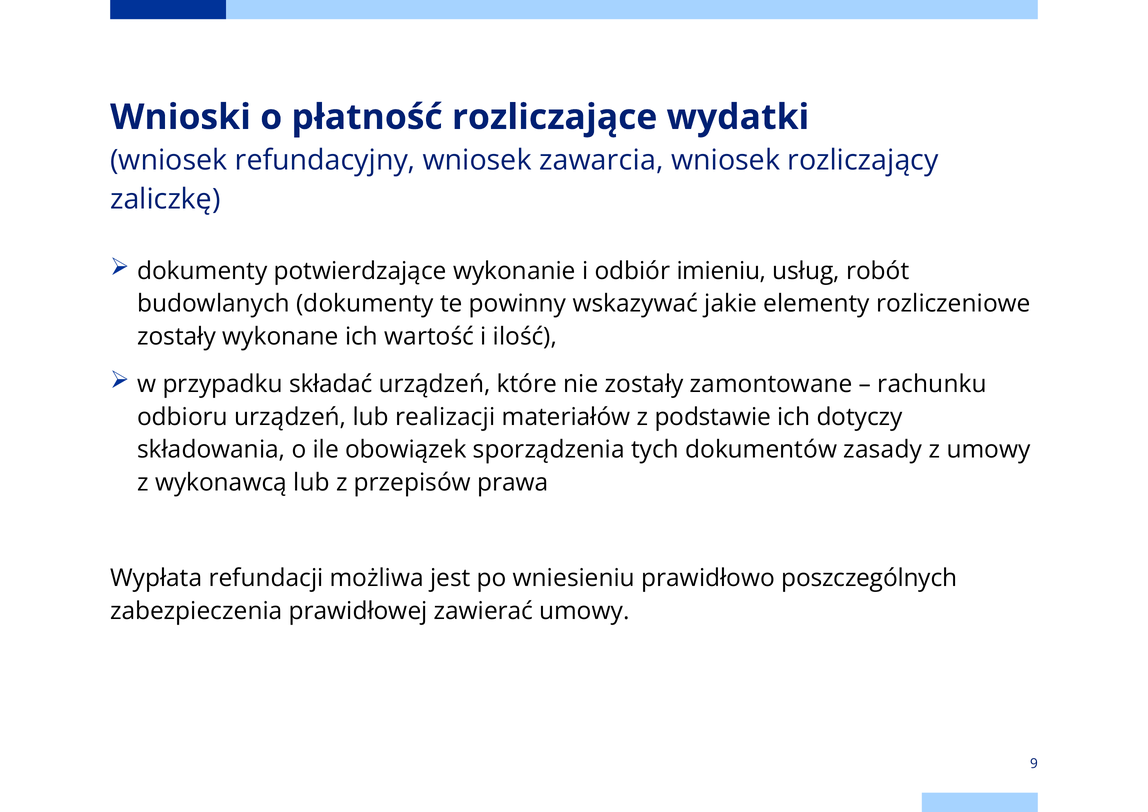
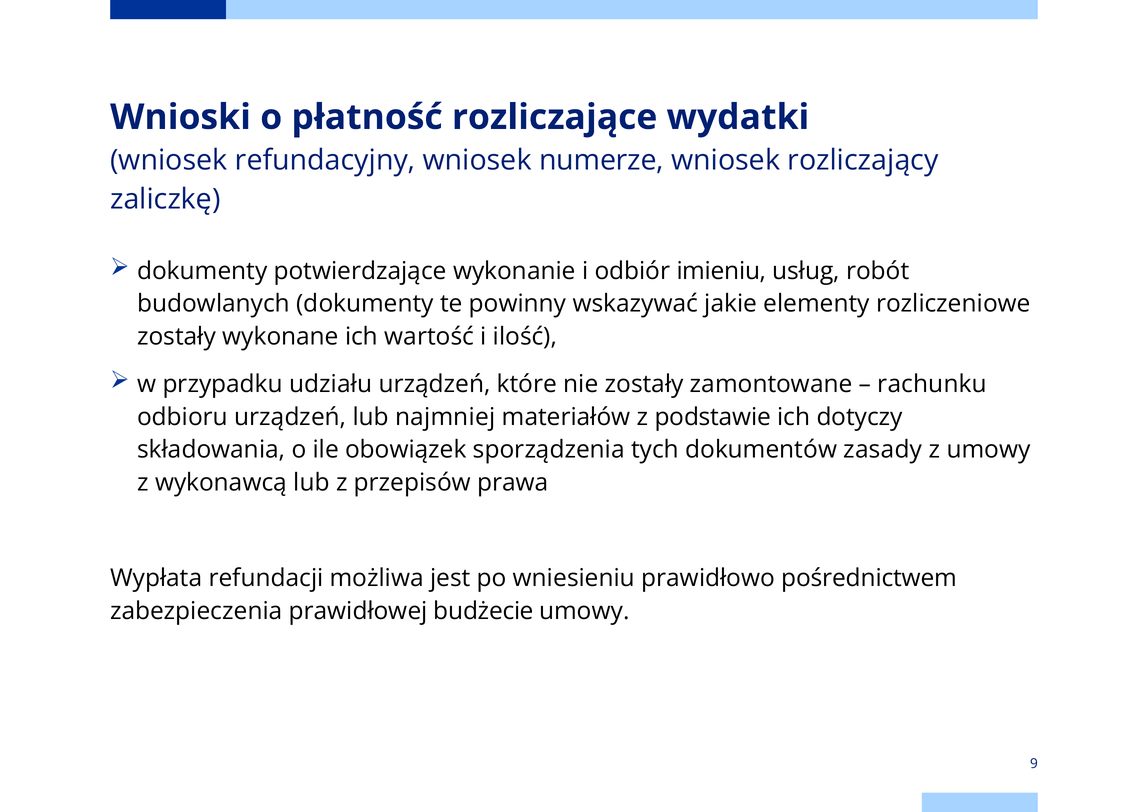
zawarcia: zawarcia -> numerze
składać: składać -> udziału
realizacji: realizacji -> najmniej
poszczególnych: poszczególnych -> pośrednictwem
zawierać: zawierać -> budżecie
